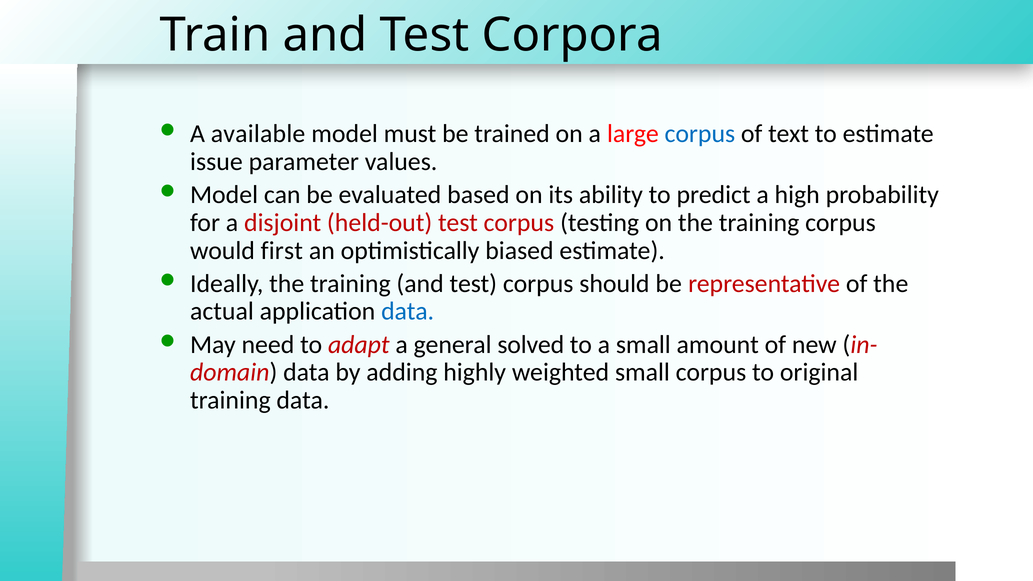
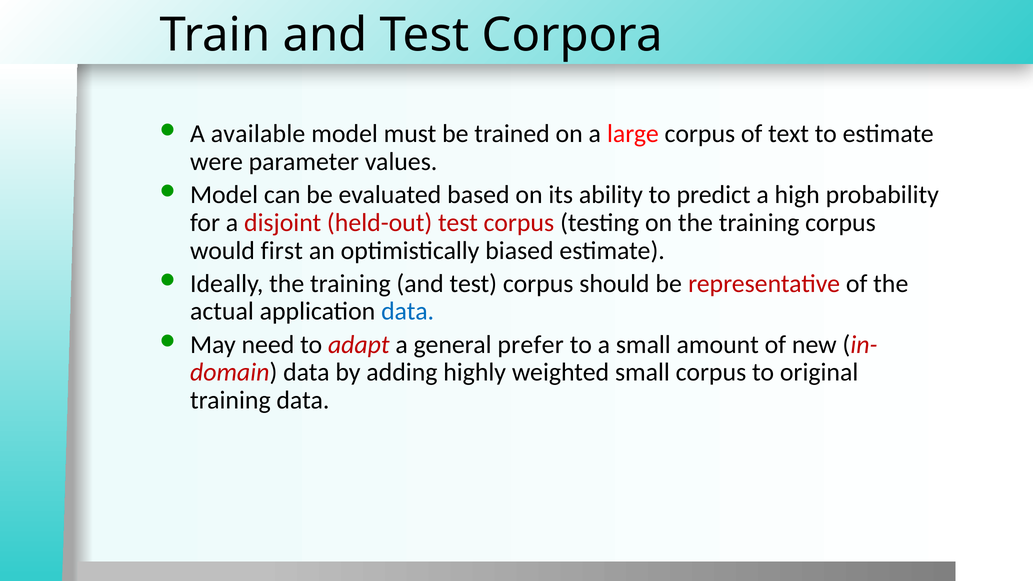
corpus at (700, 134) colour: blue -> black
issue: issue -> were
solved: solved -> prefer
